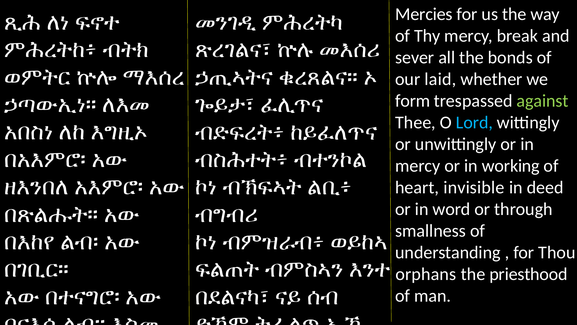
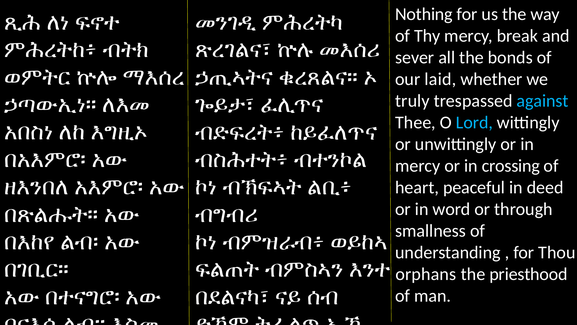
Mercies: Mercies -> Nothing
form: form -> truly
against colour: light green -> light blue
working: working -> crossing
invisible: invisible -> peaceful
